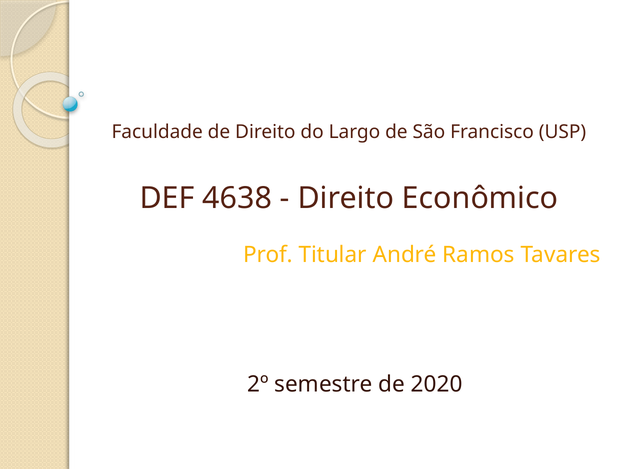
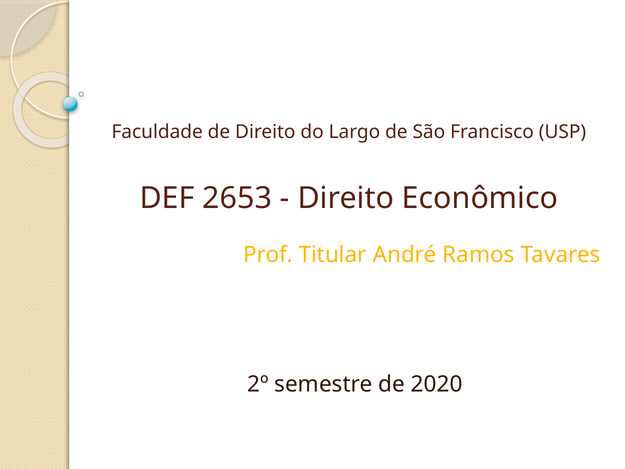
4638: 4638 -> 2653
